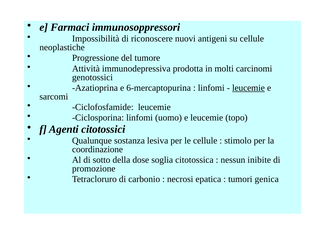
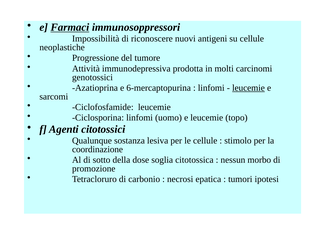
Farmaci underline: none -> present
inibite: inibite -> morbo
genica: genica -> ipotesi
